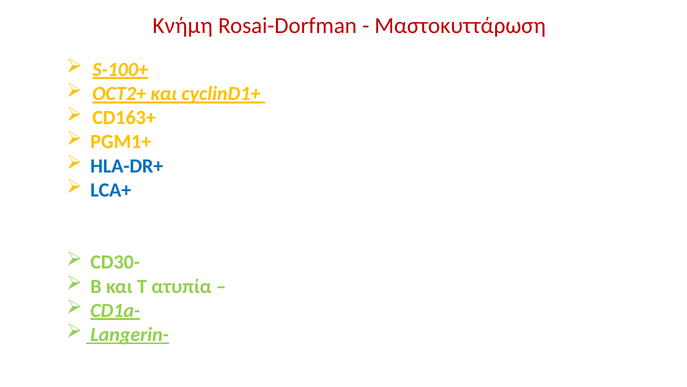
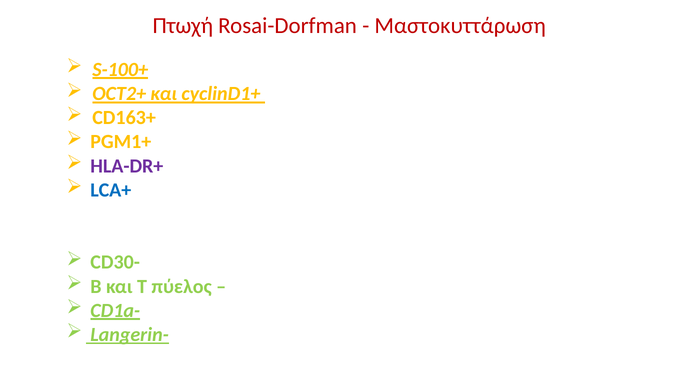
Κνήμη: Κνήμη -> Πτωχή
HLA-DR+ colour: blue -> purple
ατυπία: ατυπία -> πύελος
